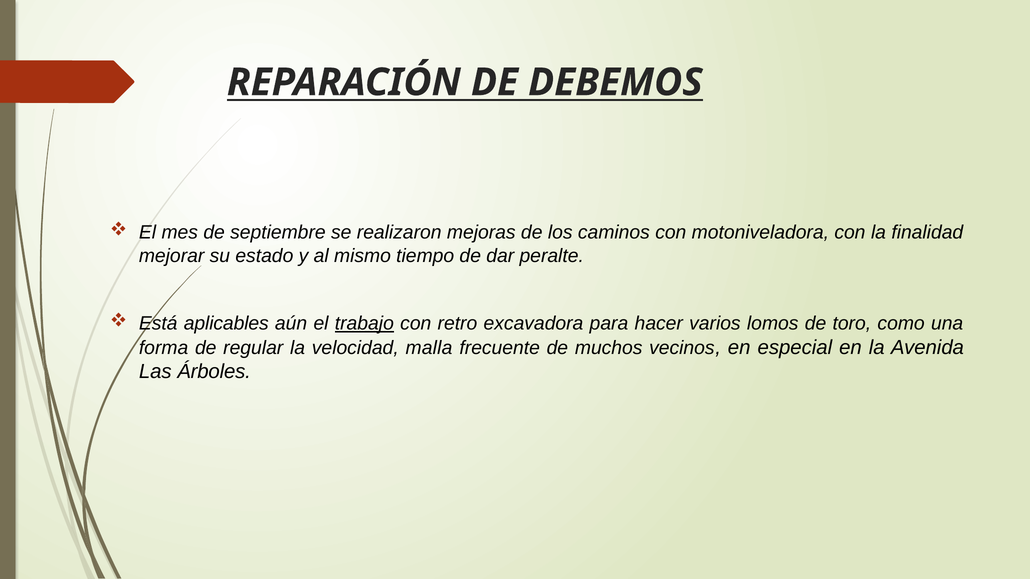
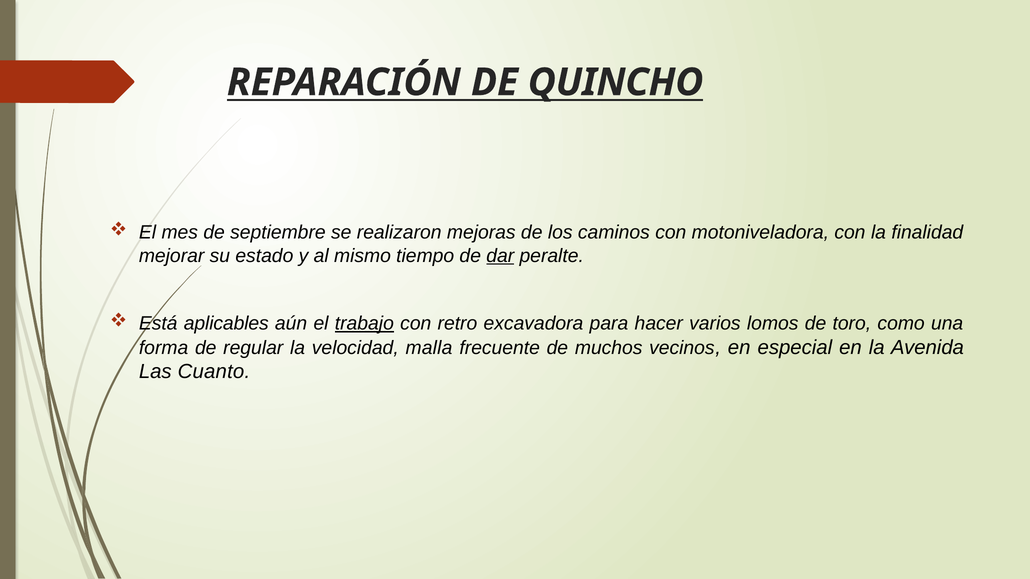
DEBEMOS: DEBEMOS -> QUINCHO
dar underline: none -> present
Árboles: Árboles -> Cuanto
